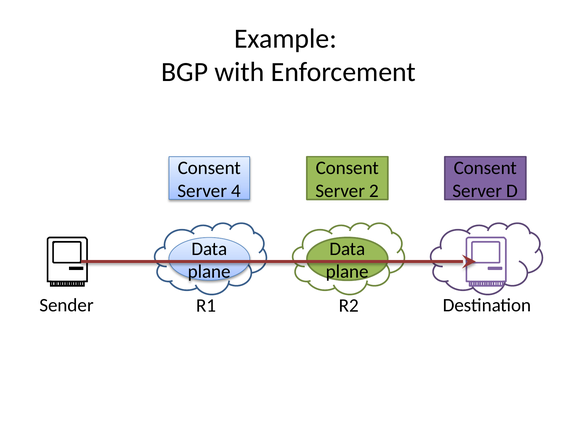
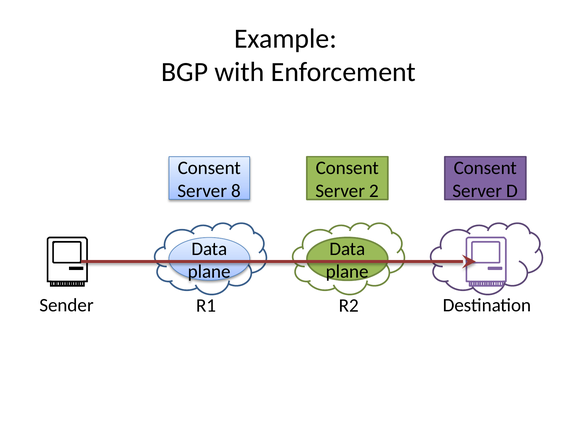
4: 4 -> 8
